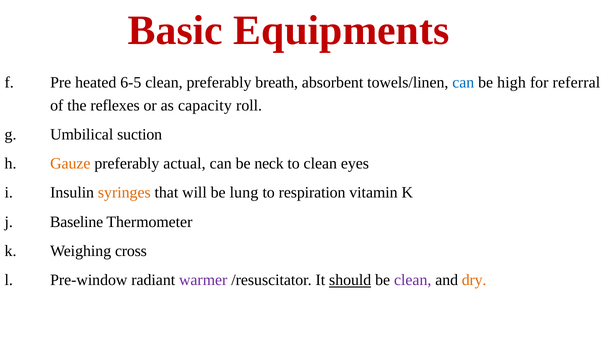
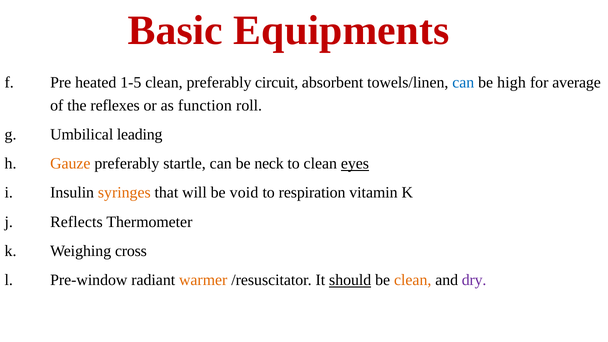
6-5: 6-5 -> 1-5
breath: breath -> circuit
referral: referral -> average
capacity: capacity -> function
suction: suction -> leading
actual: actual -> startle
eyes underline: none -> present
lung: lung -> void
Baseline: Baseline -> Reflects
warmer colour: purple -> orange
clean at (413, 280) colour: purple -> orange
dry colour: orange -> purple
